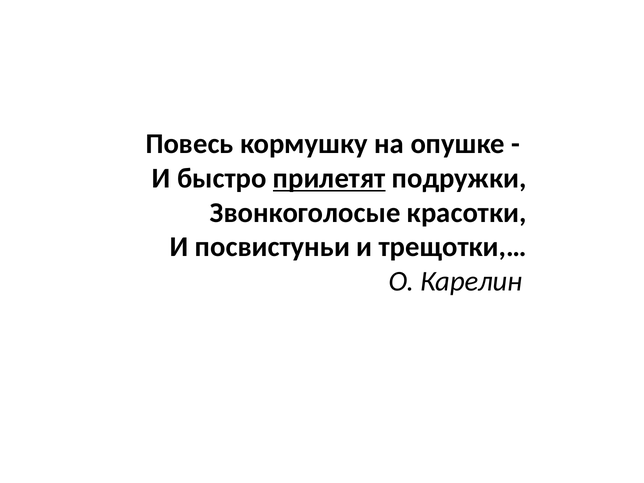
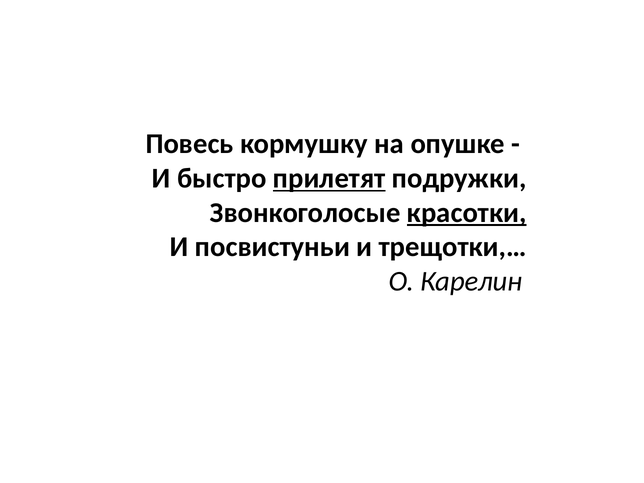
красотки underline: none -> present
